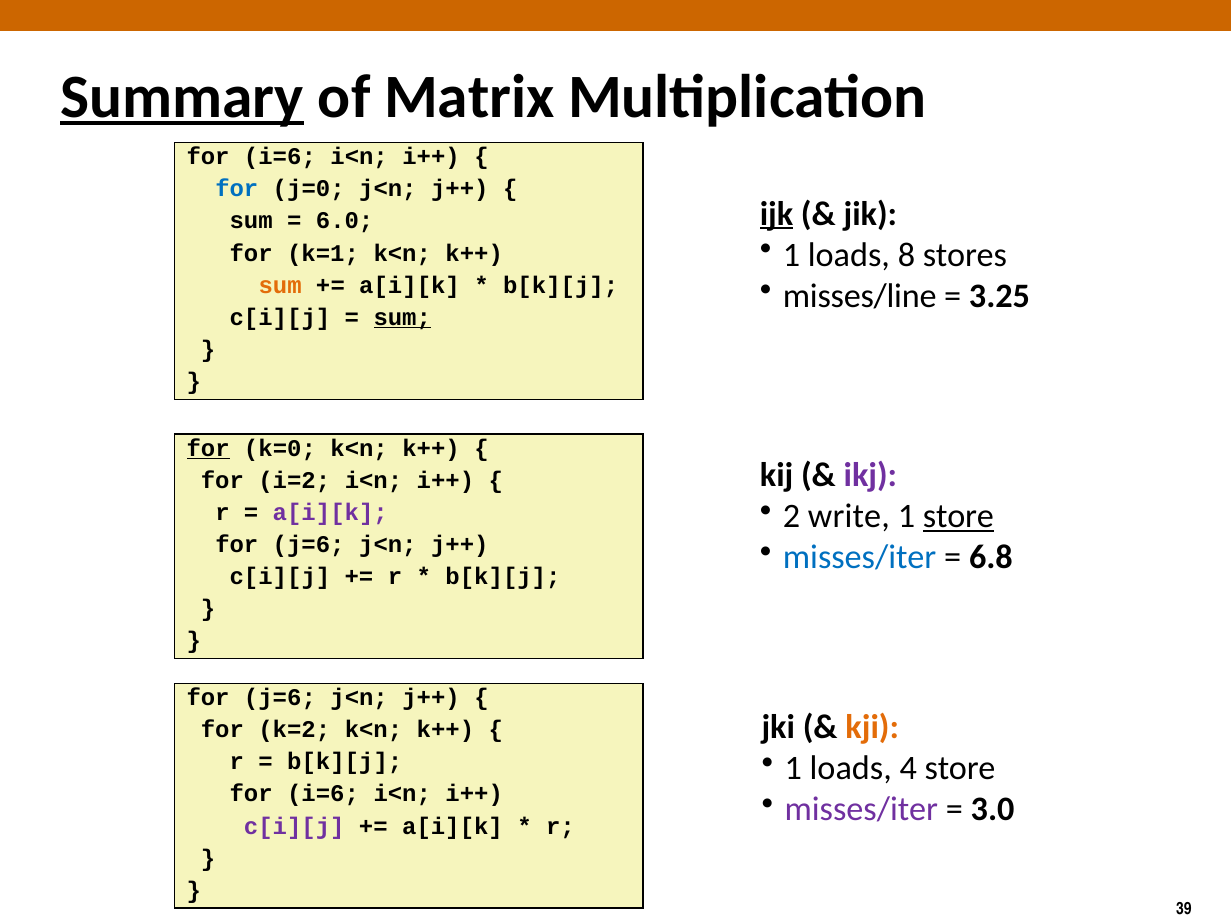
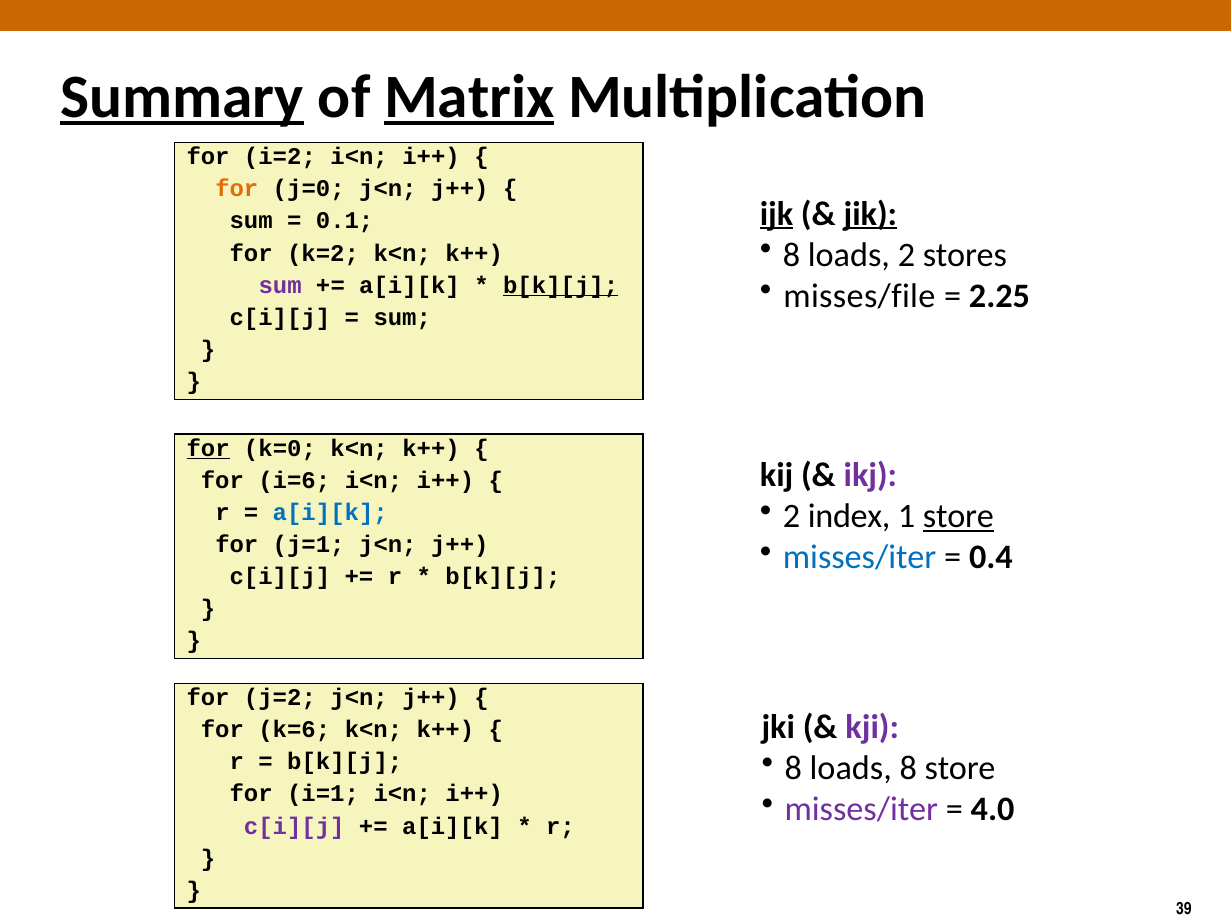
Matrix underline: none -> present
i=6 at (280, 157): i=6 -> i=2
for at (237, 189) colour: blue -> orange
jik underline: none -> present
6.0: 6.0 -> 0.1
1 at (792, 255): 1 -> 8
loads 8: 8 -> 2
k=1: k=1 -> k=2
sum at (280, 285) colour: orange -> purple
b[k][j at (561, 285) underline: none -> present
misses/line: misses/line -> misses/file
3.25: 3.25 -> 2.25
sum at (402, 317) underline: present -> none
i=2: i=2 -> i=6
write: write -> index
a[i][k at (330, 512) colour: purple -> blue
j=6 at (309, 544): j=6 -> j=1
6.8: 6.8 -> 0.4
j=6 at (280, 697): j=6 -> j=2
kji colour: orange -> purple
k=2: k=2 -> k=6
1 at (793, 768): 1 -> 8
loads 4: 4 -> 8
i=6 at (323, 793): i=6 -> i=1
3.0: 3.0 -> 4.0
